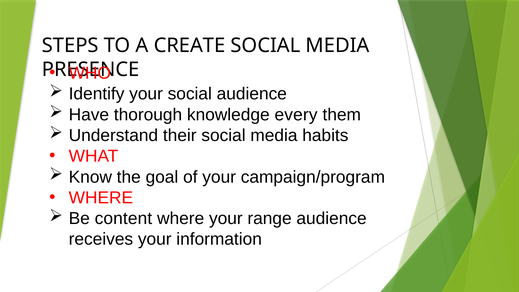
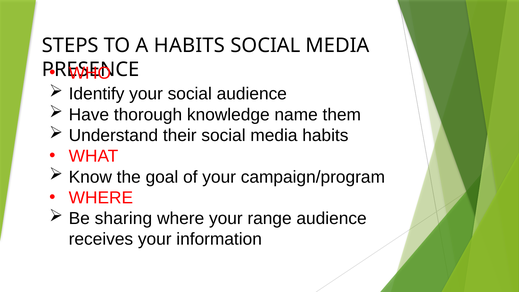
A CREATE: CREATE -> HABITS
every: every -> name
content: content -> sharing
